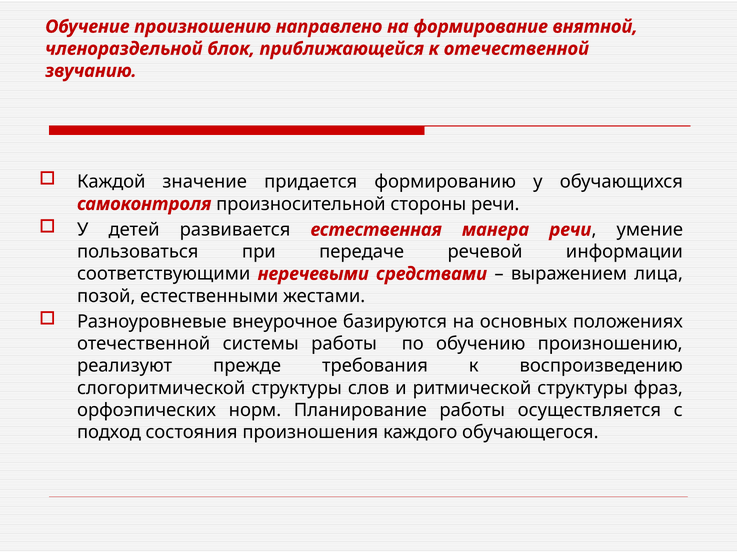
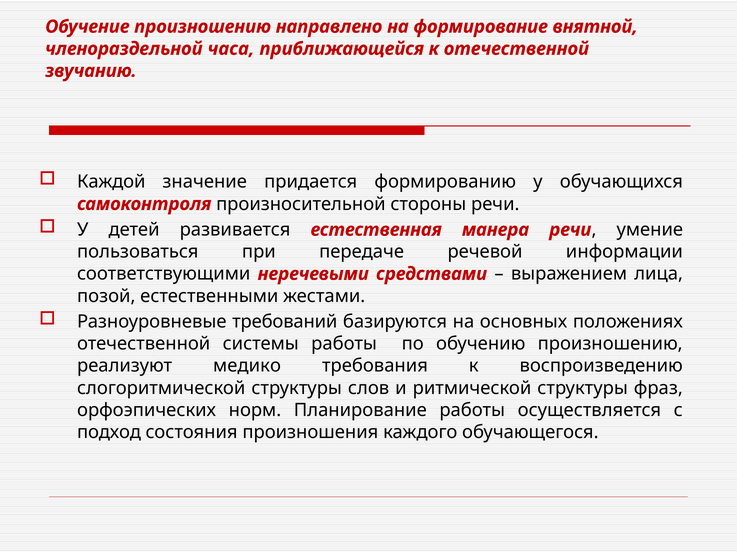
блок: блок -> часа
внеурочное: внеурочное -> требований
прежде: прежде -> медико
